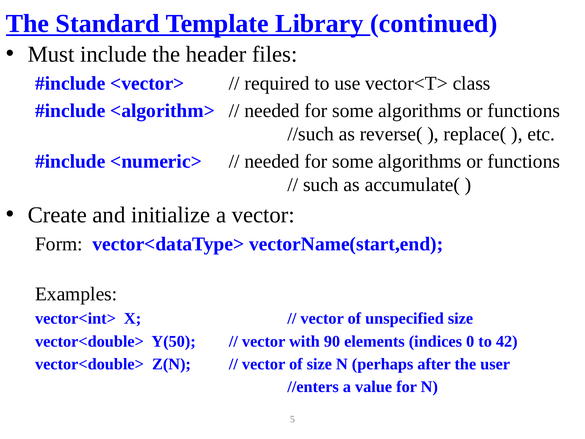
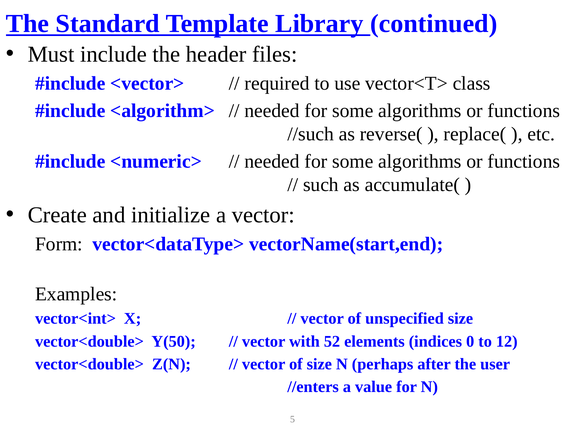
90: 90 -> 52
42: 42 -> 12
